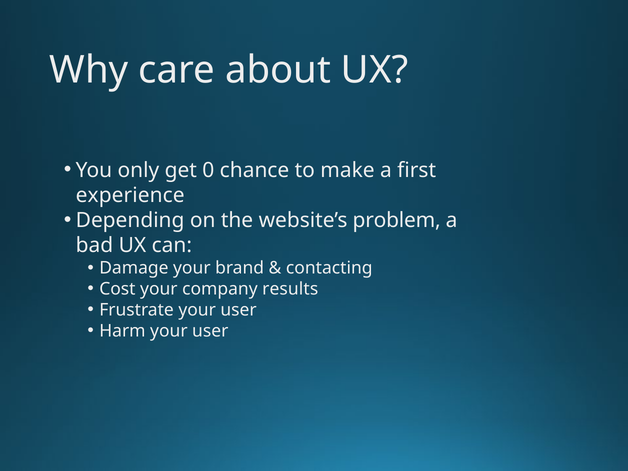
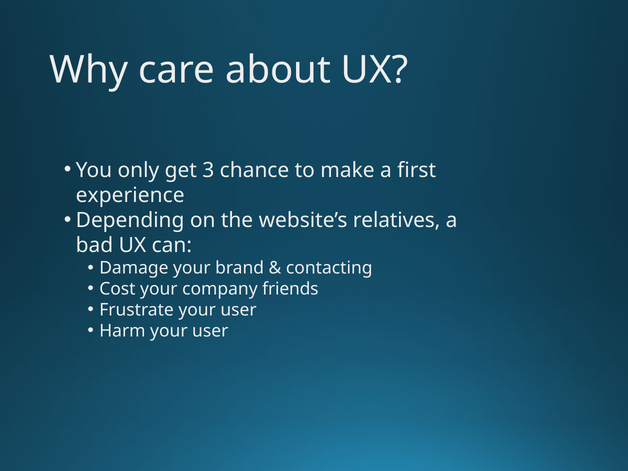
0: 0 -> 3
problem: problem -> relatives
results: results -> friends
